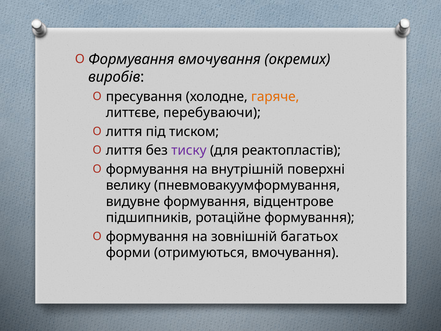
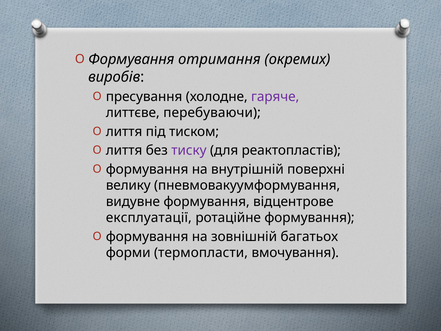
Формування вмочування: вмочування -> отримання
гаряче colour: orange -> purple
підшипників: підшипників -> експлуатації
отримуються: отримуються -> термопласти
